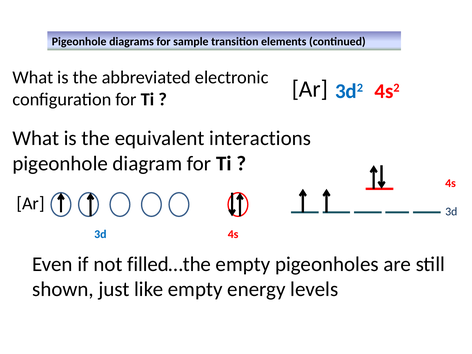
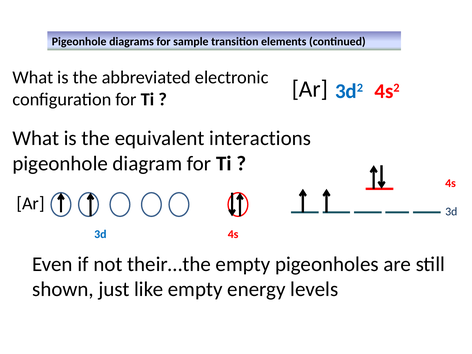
filled…the: filled…the -> their…the
